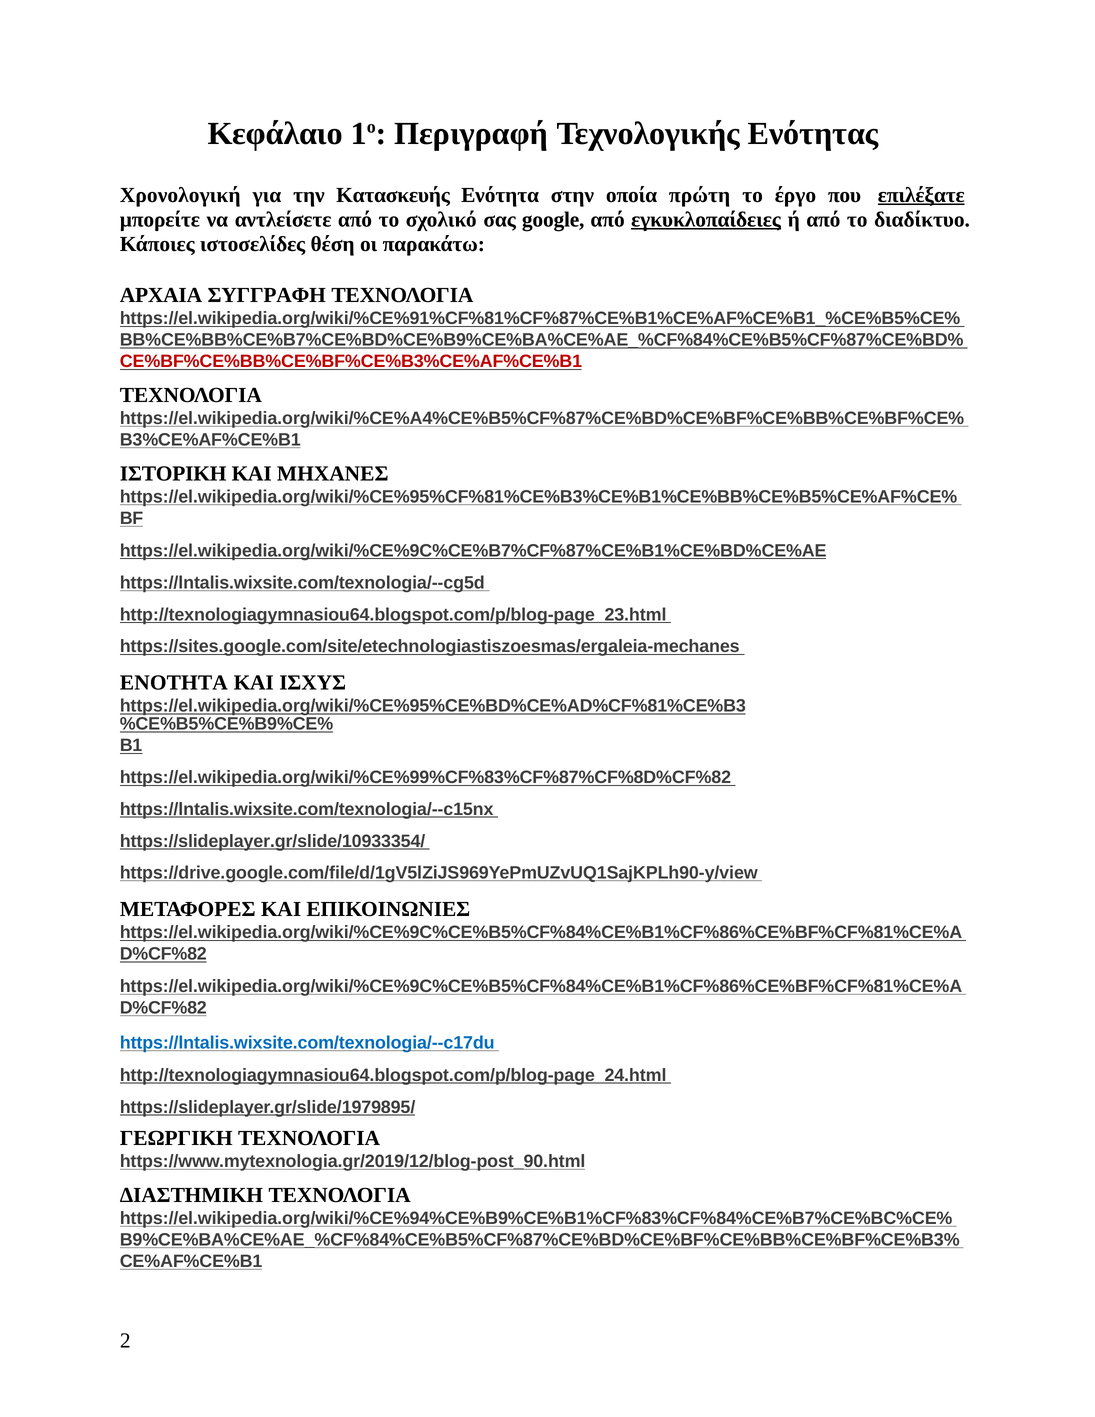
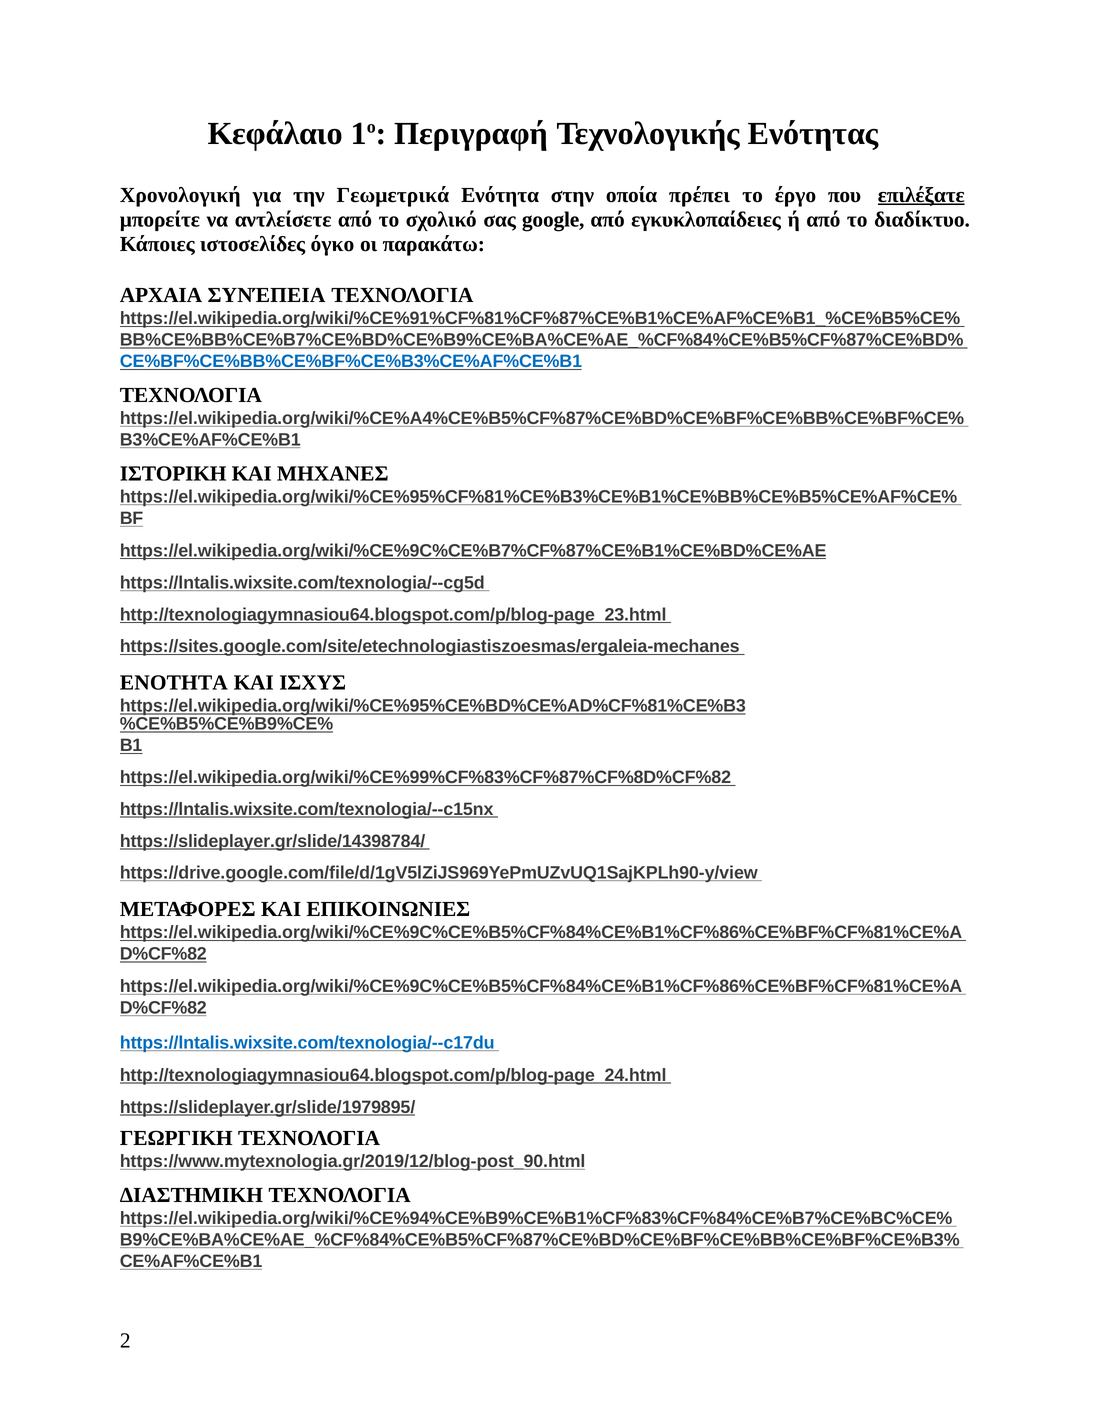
Κατασκευής: Κατασκευής -> Γεωμετρικά
πρώτη: πρώτη -> πρέπει
εγκυκλοπαίδειες underline: present -> none
θέση: θέση -> όγκο
ΣΥΓΓΡΑΦΗ: ΣΥΓΓΡΑΦΗ -> ΣΥΝΈΠΕΙΑ
CE%BF%CE%BB%CE%BF%CE%B3%CE%AF%CE%B1 colour: red -> blue
https://slideplayer.gr/slide/10933354/: https://slideplayer.gr/slide/10933354/ -> https://slideplayer.gr/slide/14398784/
